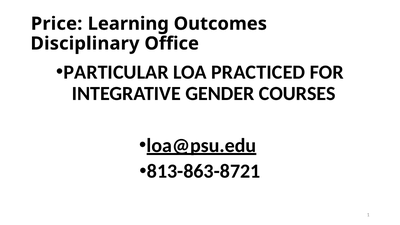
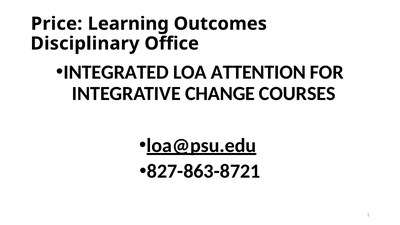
PARTICULAR: PARTICULAR -> INTEGRATED
PRACTICED: PRACTICED -> ATTENTION
GENDER: GENDER -> CHANGE
813-863-8721: 813-863-8721 -> 827-863-8721
